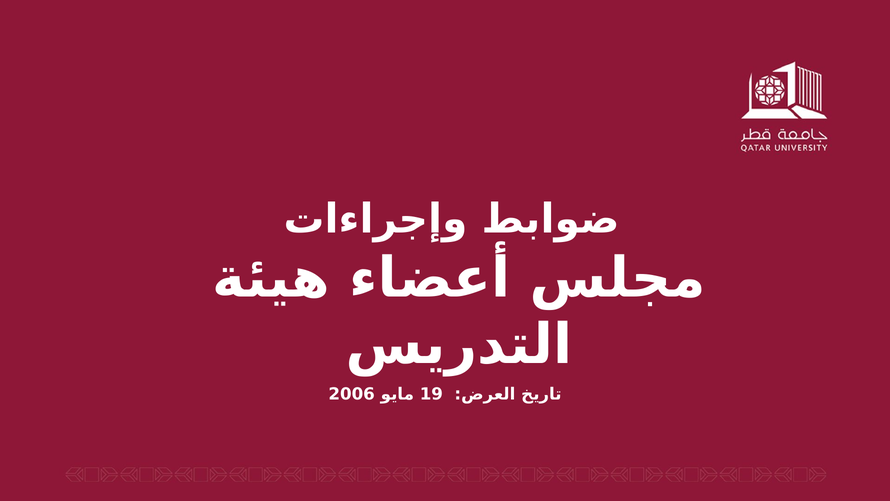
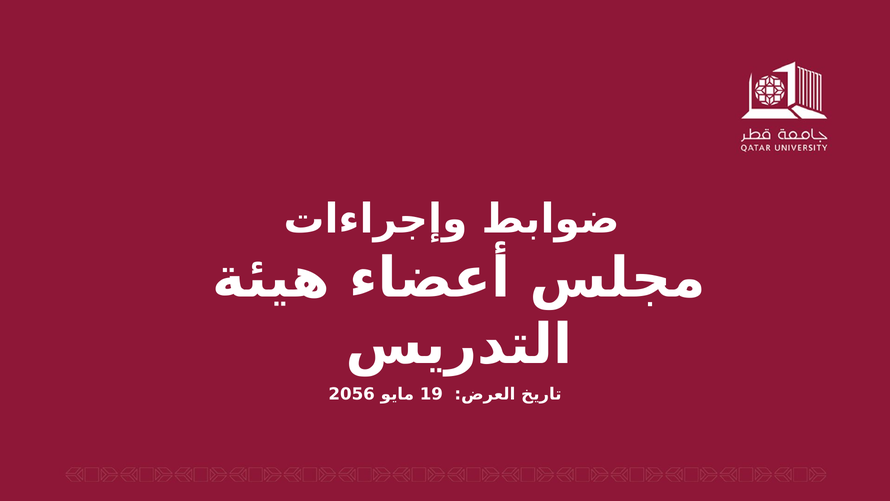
2006: 2006 -> 2056
